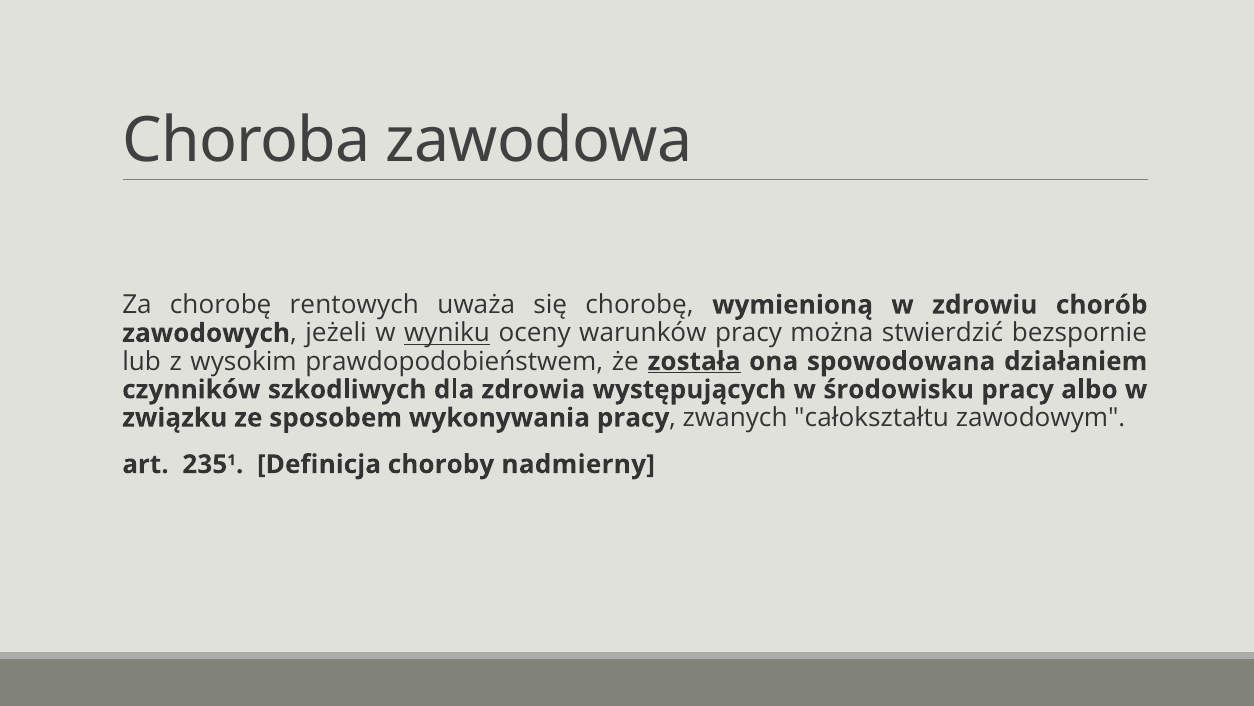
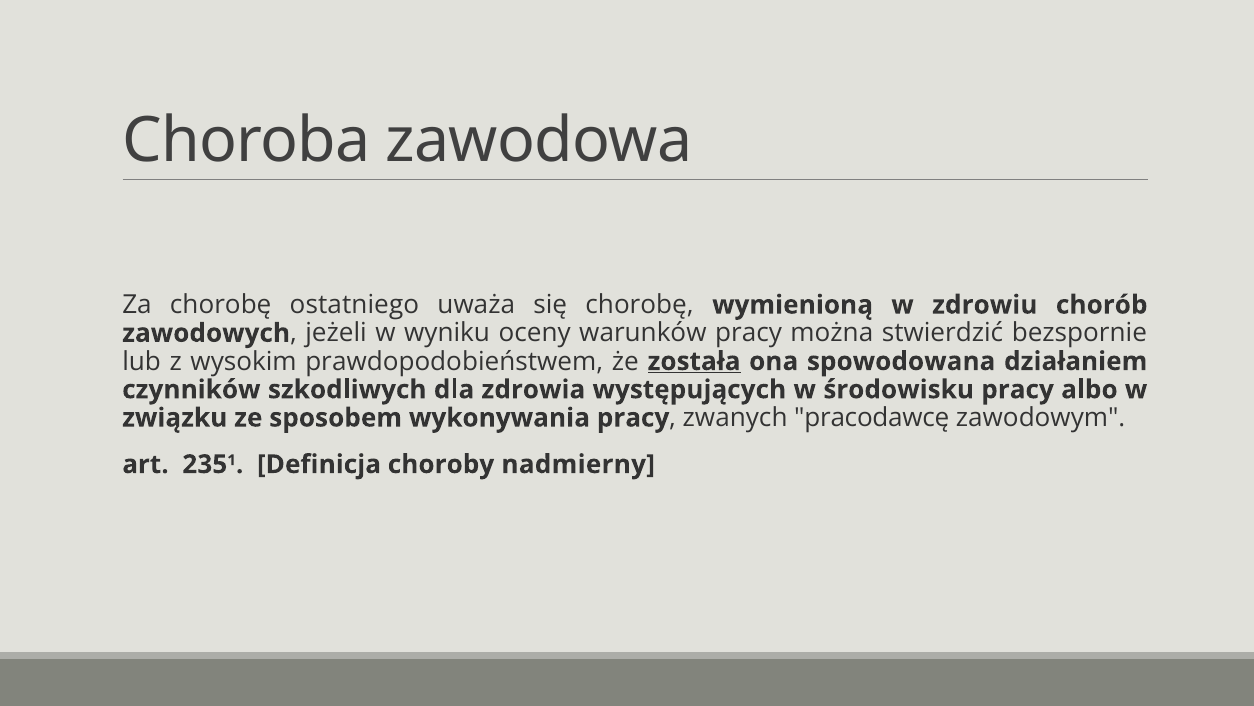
rentowych: rentowych -> ostatniego
wyniku underline: present -> none
całokształtu: całokształtu -> pracodawcę
